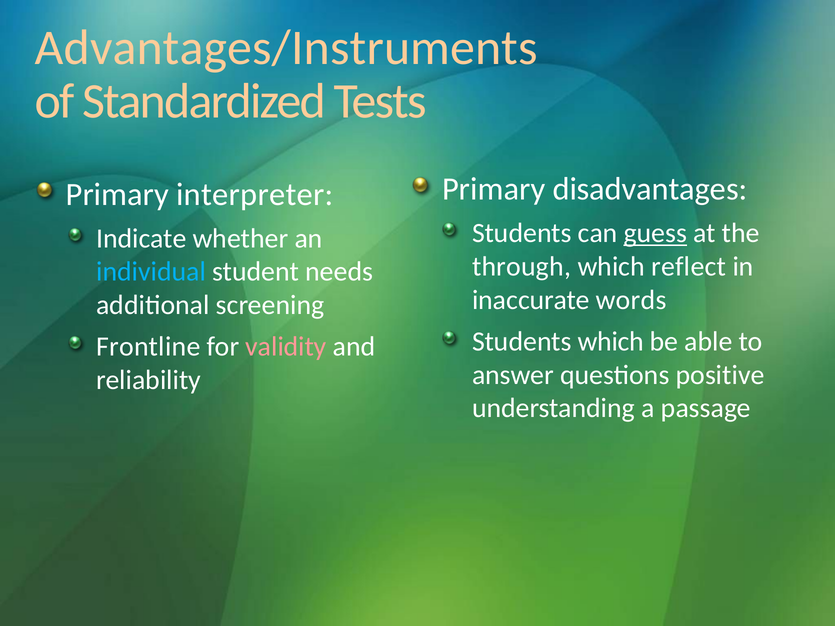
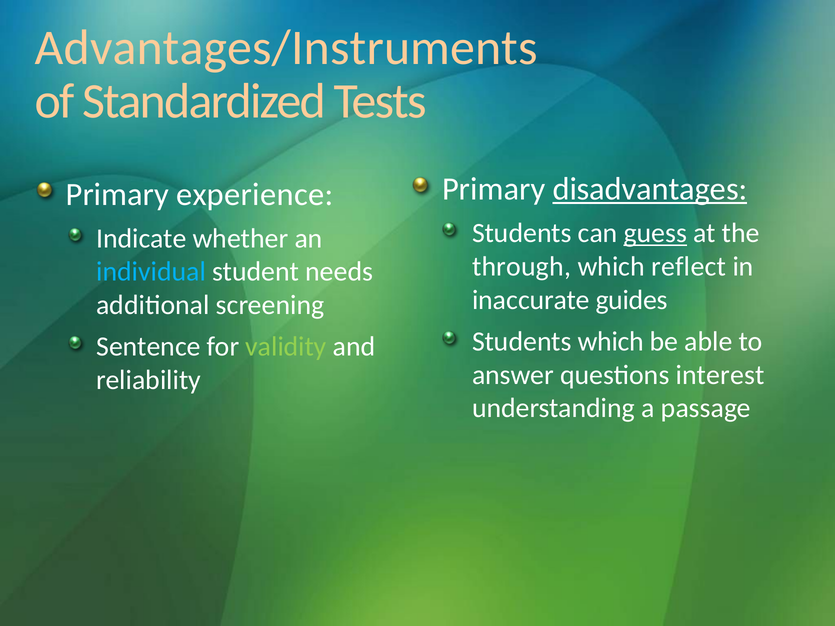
disadvantages underline: none -> present
interpreter: interpreter -> experience
words: words -> guides
Frontline: Frontline -> Sentence
validity colour: pink -> light green
positive: positive -> interest
